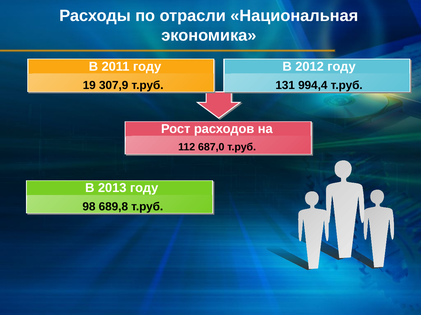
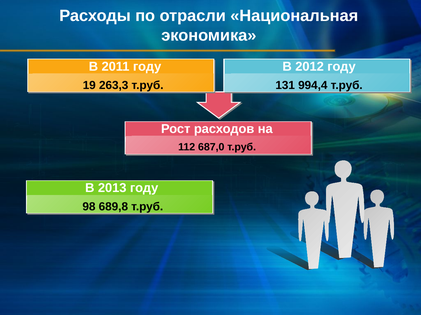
307,9: 307,9 -> 263,3
